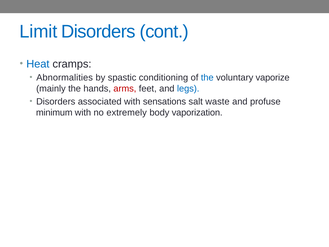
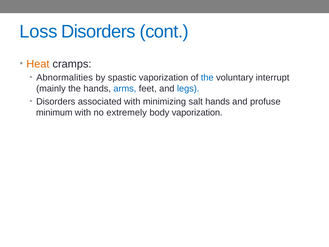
Limit: Limit -> Loss
Heat colour: blue -> orange
spastic conditioning: conditioning -> vaporization
vaporize: vaporize -> interrupt
arms colour: red -> blue
sensations: sensations -> minimizing
salt waste: waste -> hands
